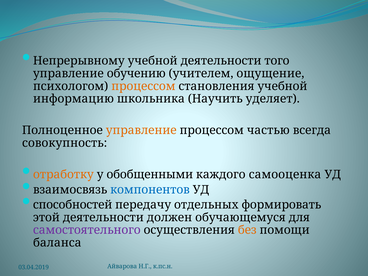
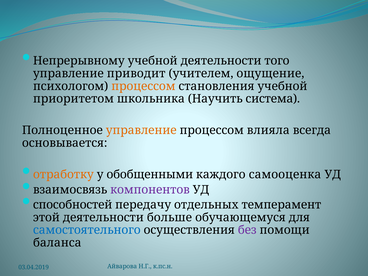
обучению: обучению -> приводит
информацию: информацию -> приоритетом
уделяет: уделяет -> система
частью: частью -> влияла
совокупность: совокупность -> основывается
компонентов colour: blue -> purple
формировать: формировать -> темперамент
должен: должен -> больше
самостоятельного colour: purple -> blue
без colour: orange -> purple
